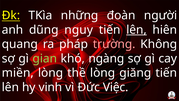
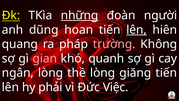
những underline: none -> present
nguy: nguy -> hoan
gian colour: light green -> pink
ngàng: ngàng -> quanh
miền: miền -> ngân
vinh: vinh -> phải
